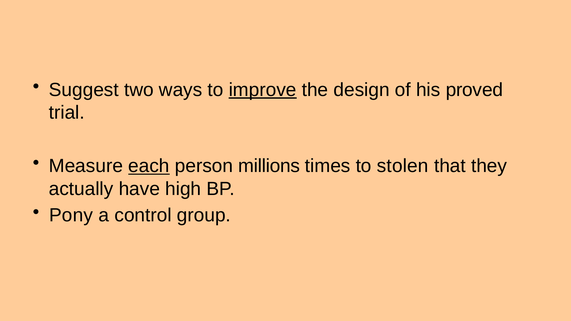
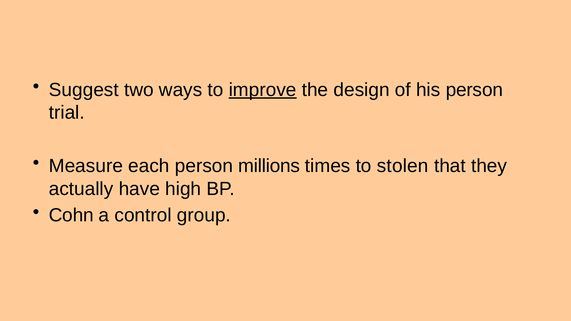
his proved: proved -> person
each underline: present -> none
Pony: Pony -> Cohn
